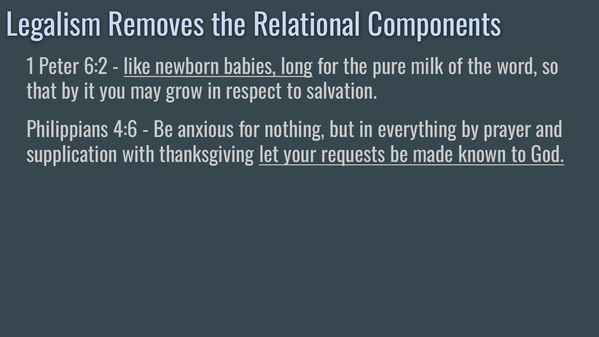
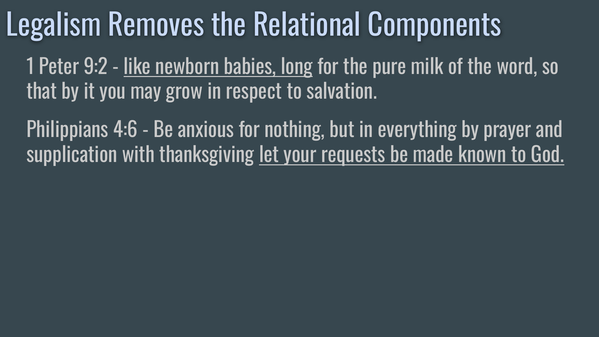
6:2: 6:2 -> 9:2
